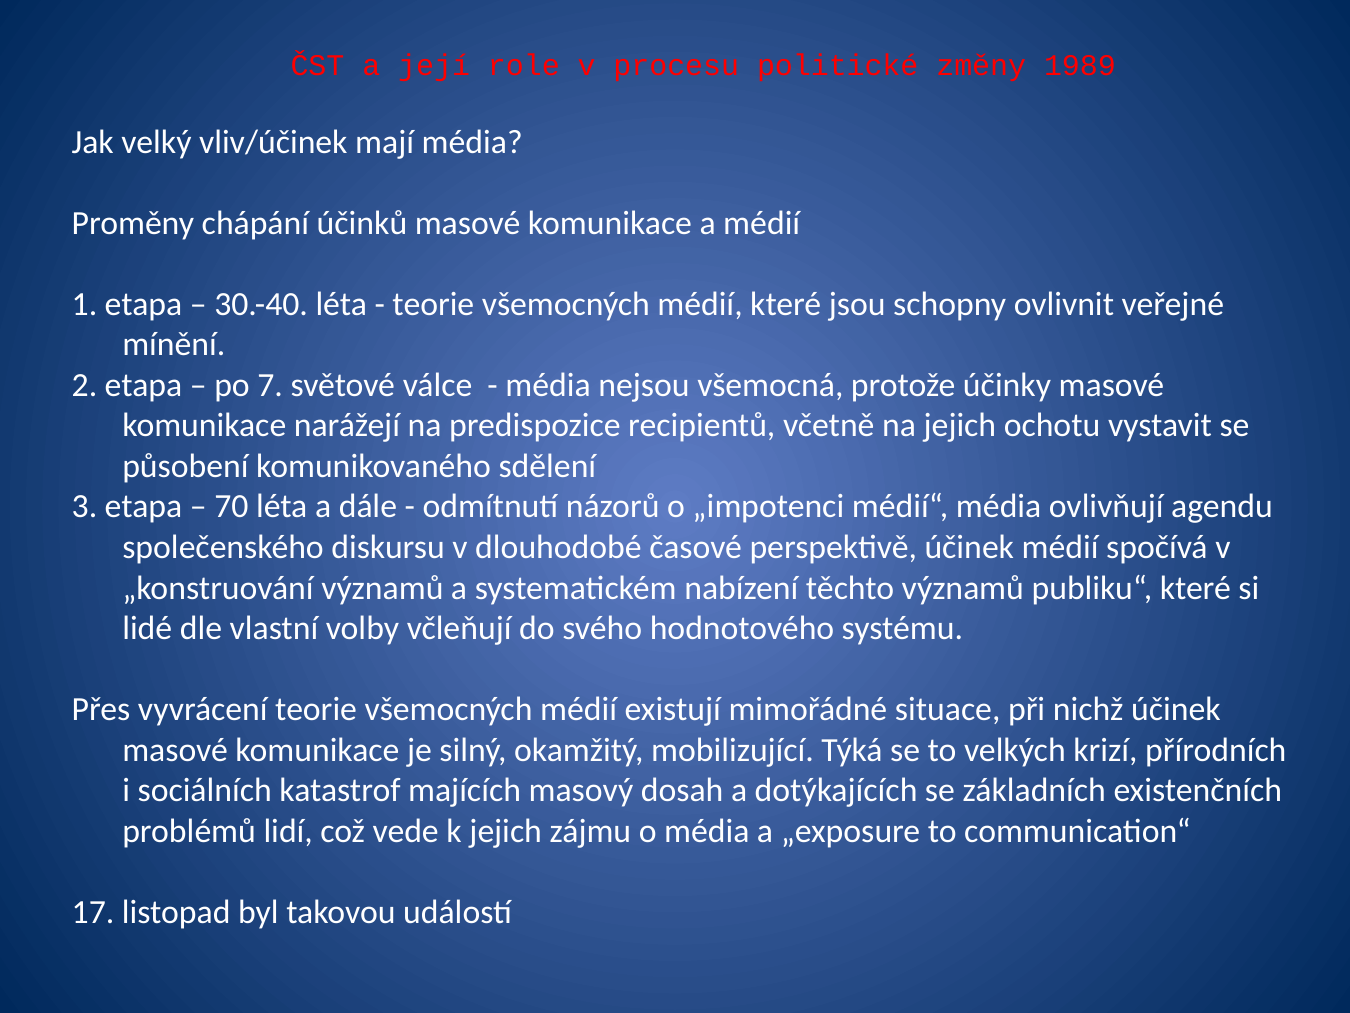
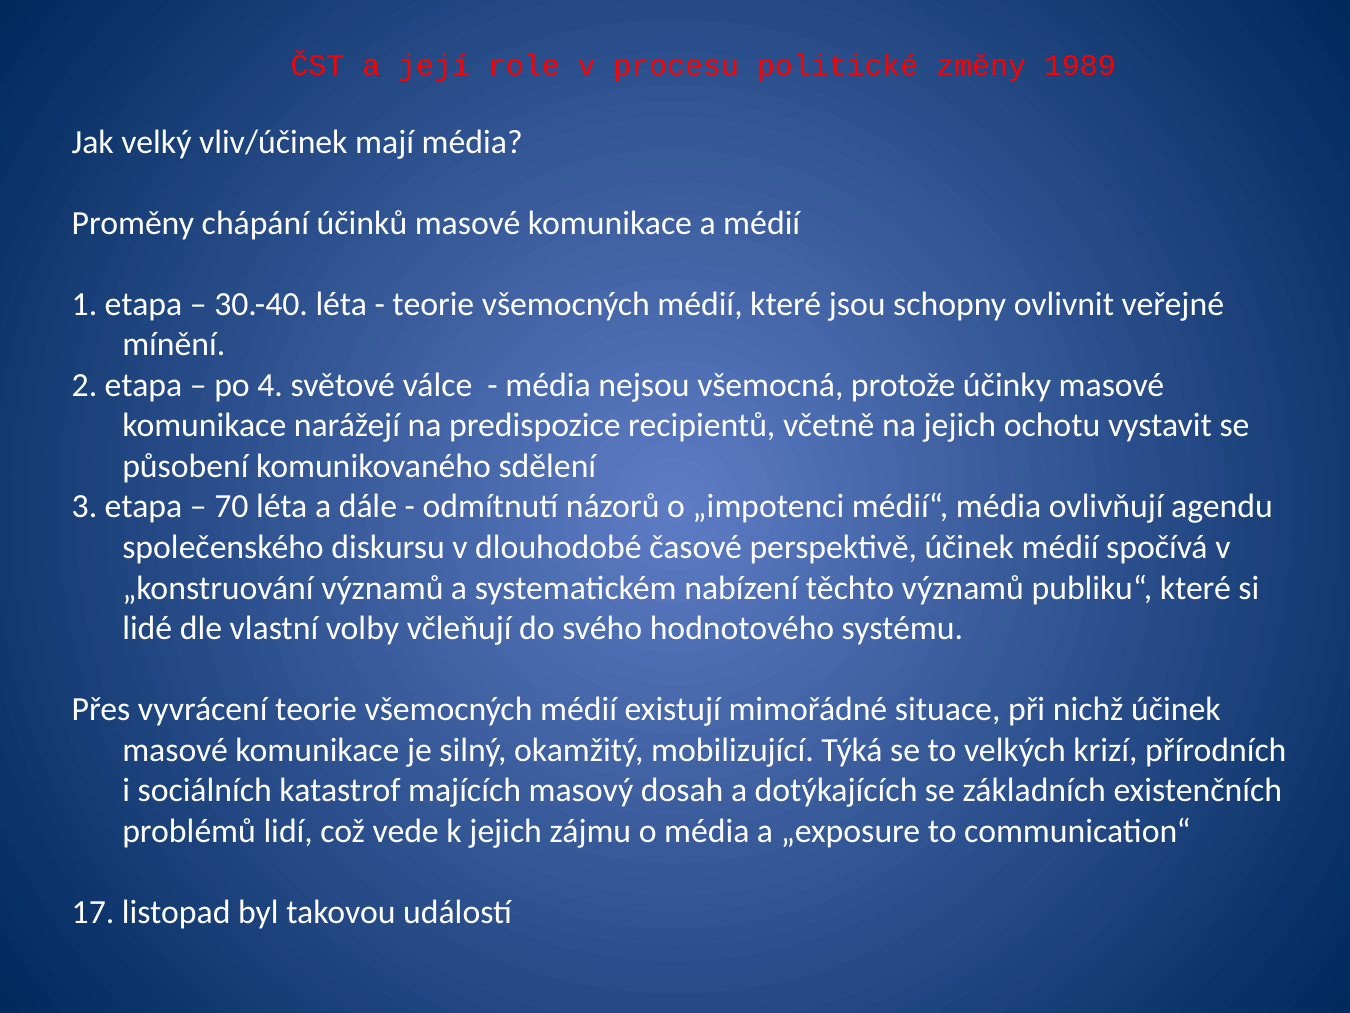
7: 7 -> 4
